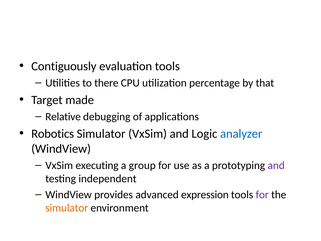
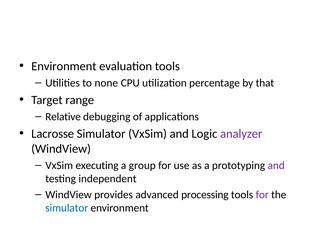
Contiguously at (64, 66): Contiguously -> Environment
there: there -> none
made: made -> range
Robotics: Robotics -> Lacrosse
analyzer colour: blue -> purple
expression: expression -> processing
simulator at (67, 208) colour: orange -> blue
